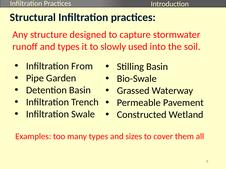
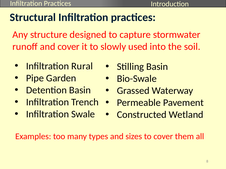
and types: types -> cover
From: From -> Rural
